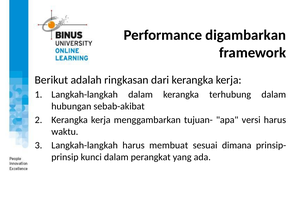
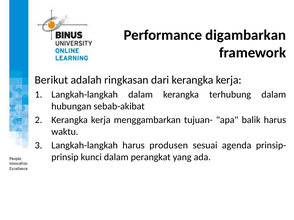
versi: versi -> balik
membuat: membuat -> produsen
dimana: dimana -> agenda
